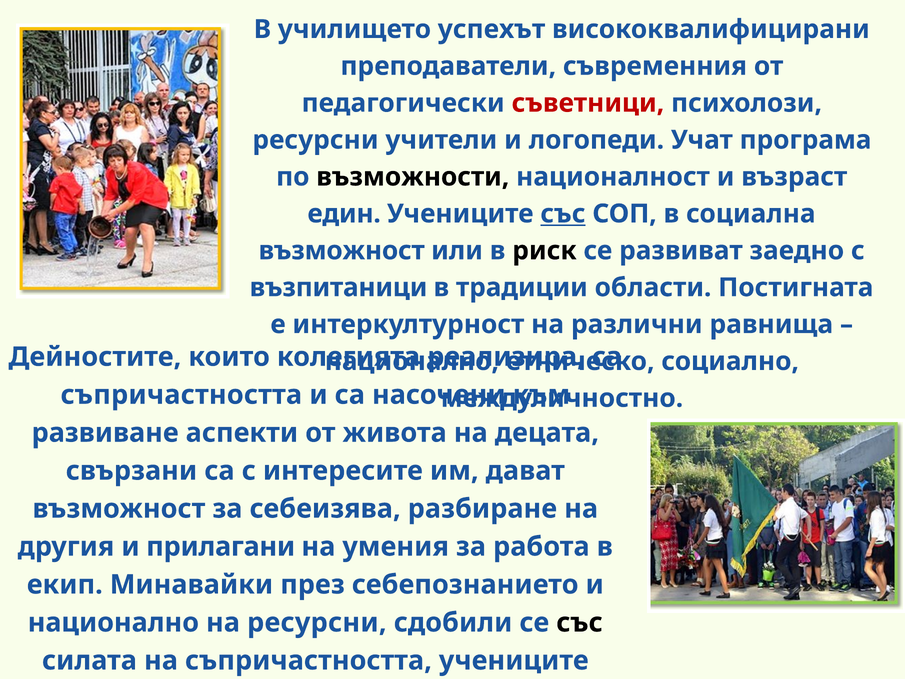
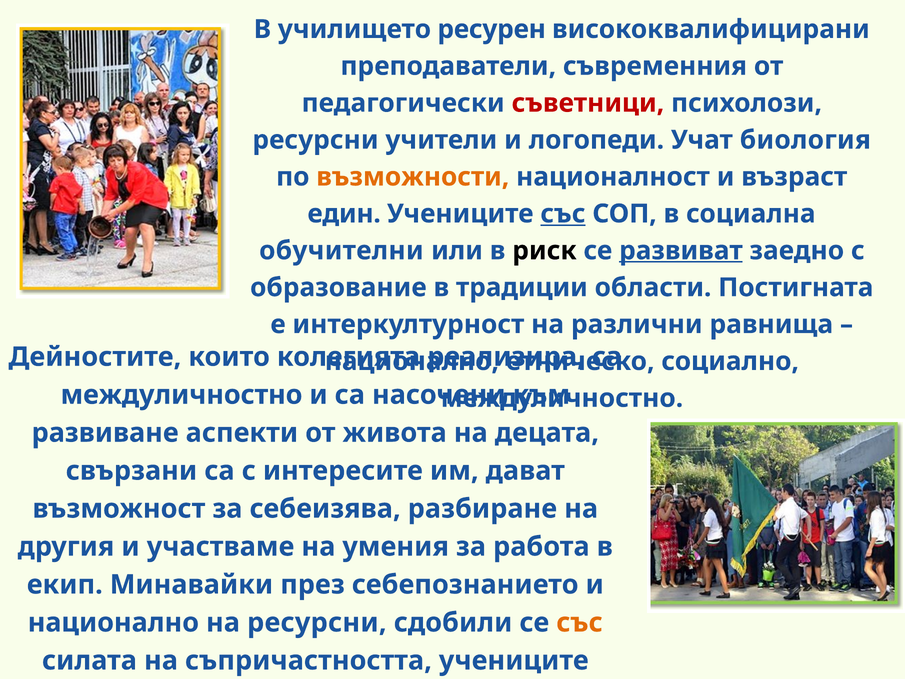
успехът: успехът -> ресурен
програма: програма -> биология
възможности colour: black -> orange
възможност at (342, 251): възможност -> обучителни
развиват underline: none -> present
възпитаници: възпитаници -> образование
съпричастността at (181, 395): съпричастността -> междуличностно
прилагани: прилагани -> участваме
със at (579, 622) colour: black -> orange
